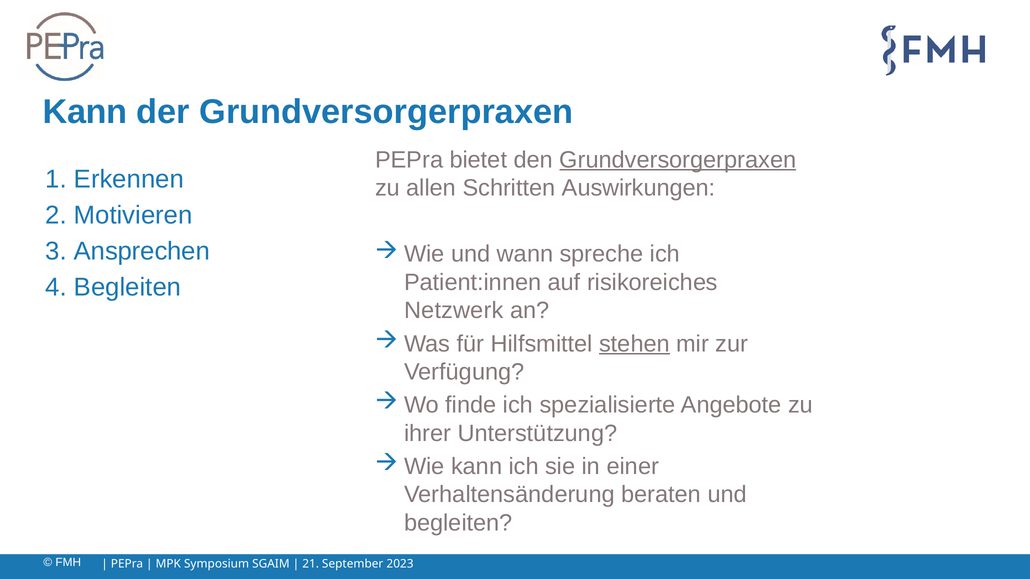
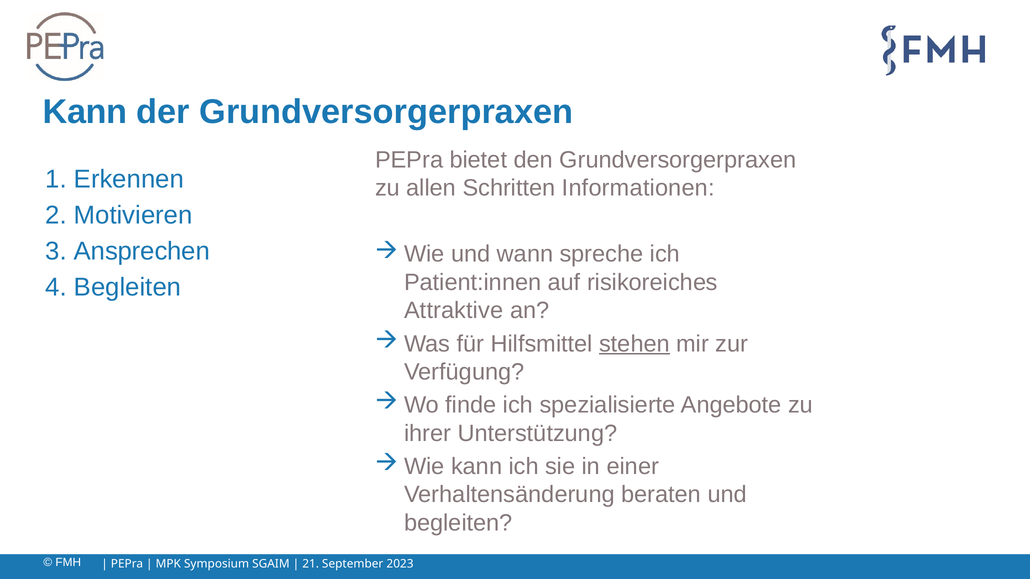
Grundversorgerpraxen at (678, 160) underline: present -> none
Auswirkungen: Auswirkungen -> Informationen
Netzwerk: Netzwerk -> Attraktive
